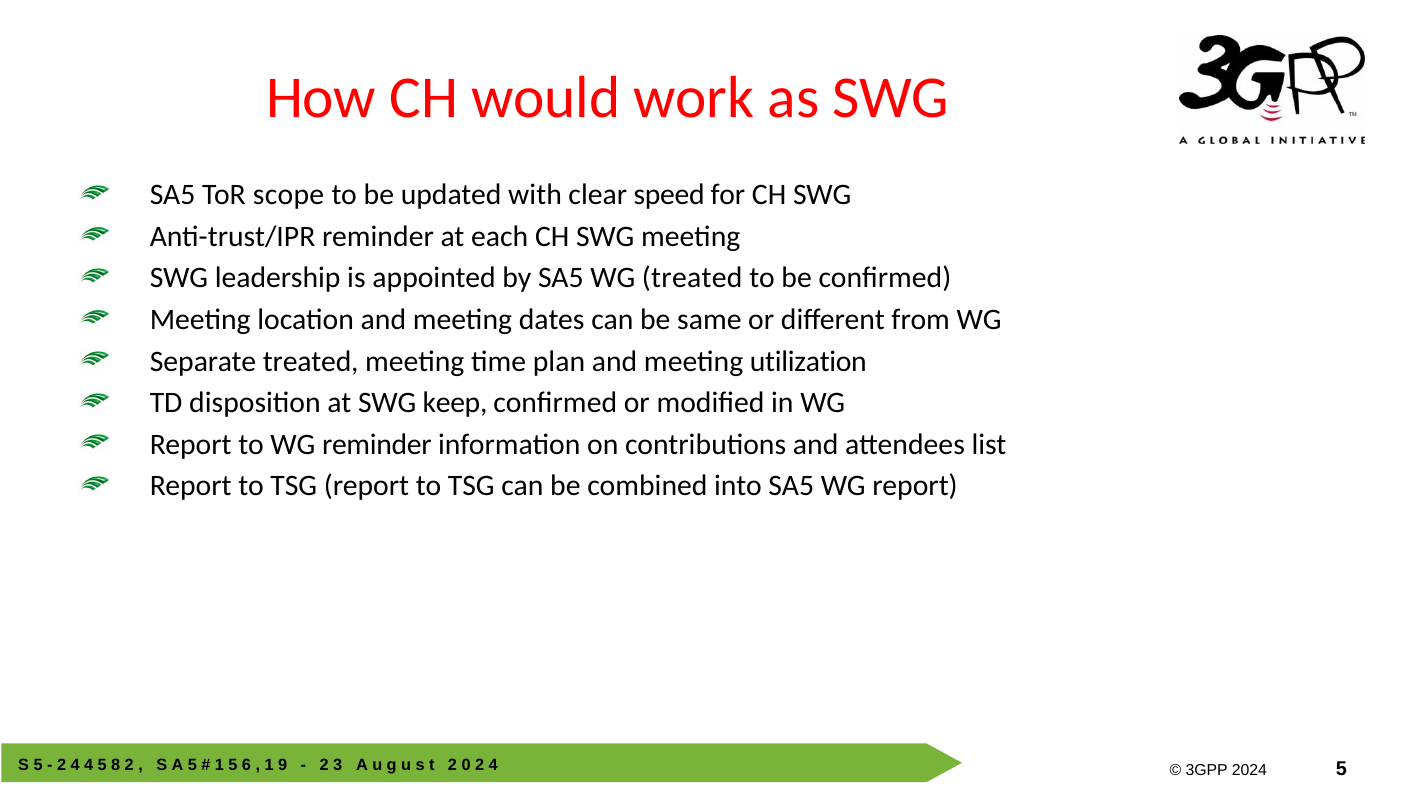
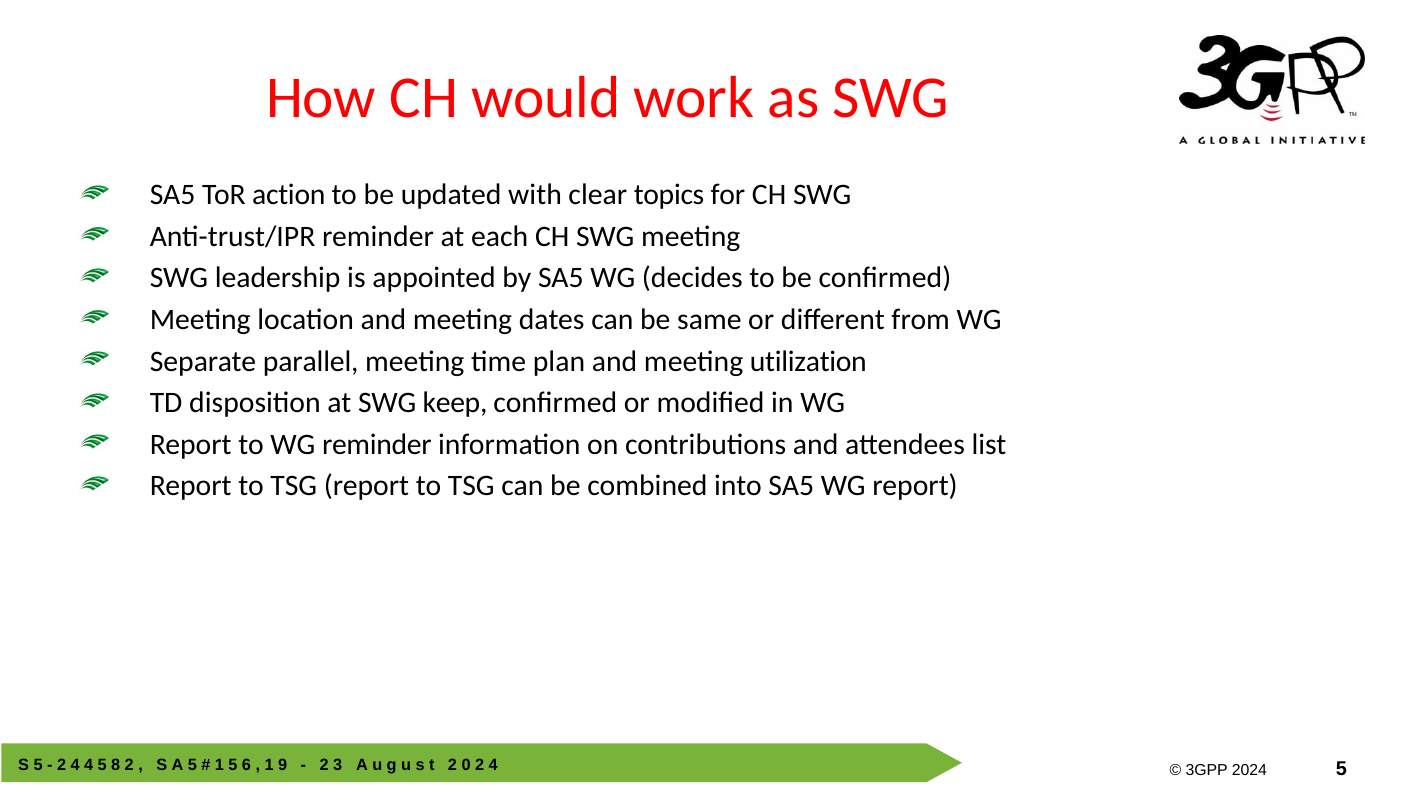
scope: scope -> action
speed: speed -> topics
WG treated: treated -> decides
Separate treated: treated -> parallel
